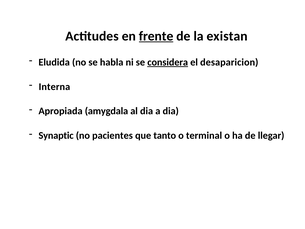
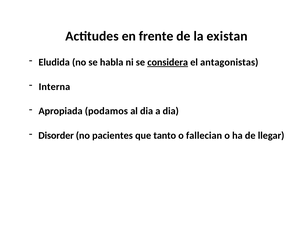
frente underline: present -> none
desaparicion: desaparicion -> antagonistas
amygdala: amygdala -> podamos
Synaptic: Synaptic -> Disorder
terminal: terminal -> fallecian
